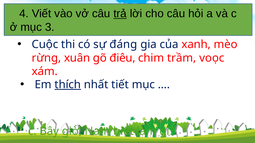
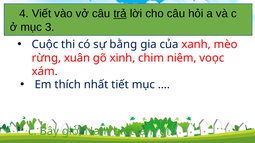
đáng: đáng -> bằng
điêu: điêu -> xinh
trầm: trầm -> niêm
thích underline: present -> none
